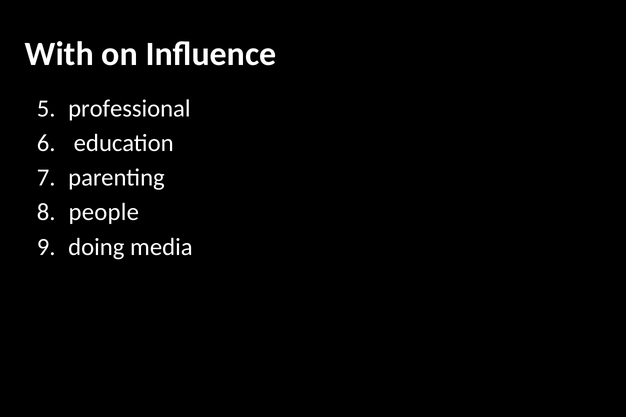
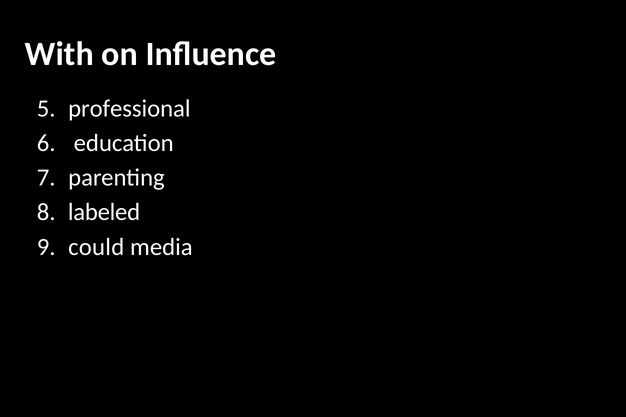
people: people -> labeled
doing: doing -> could
